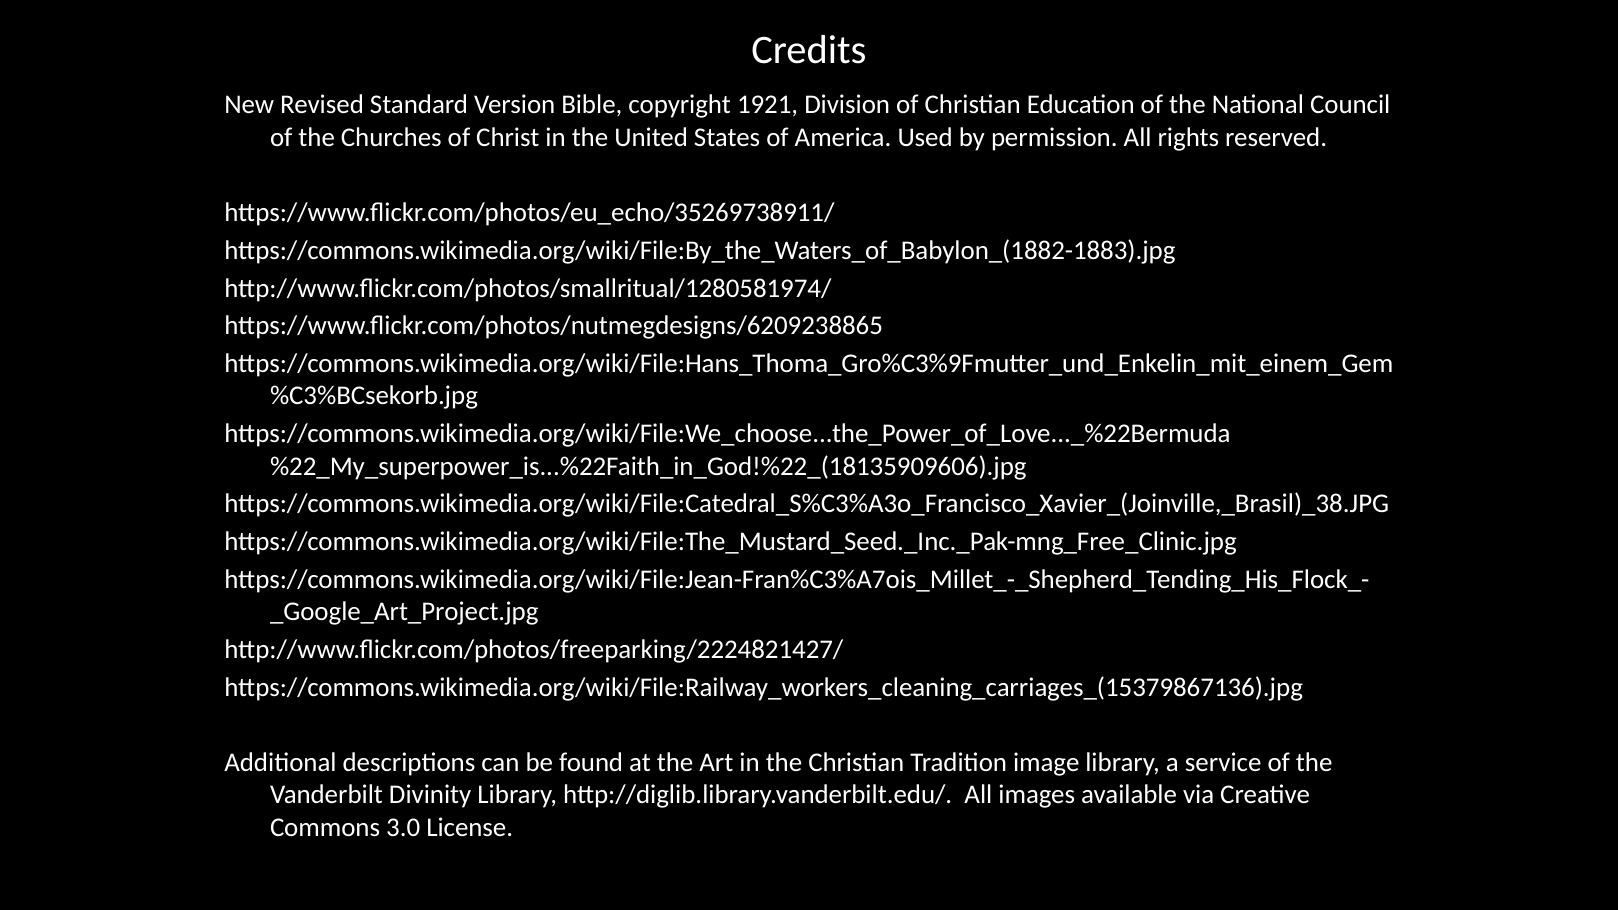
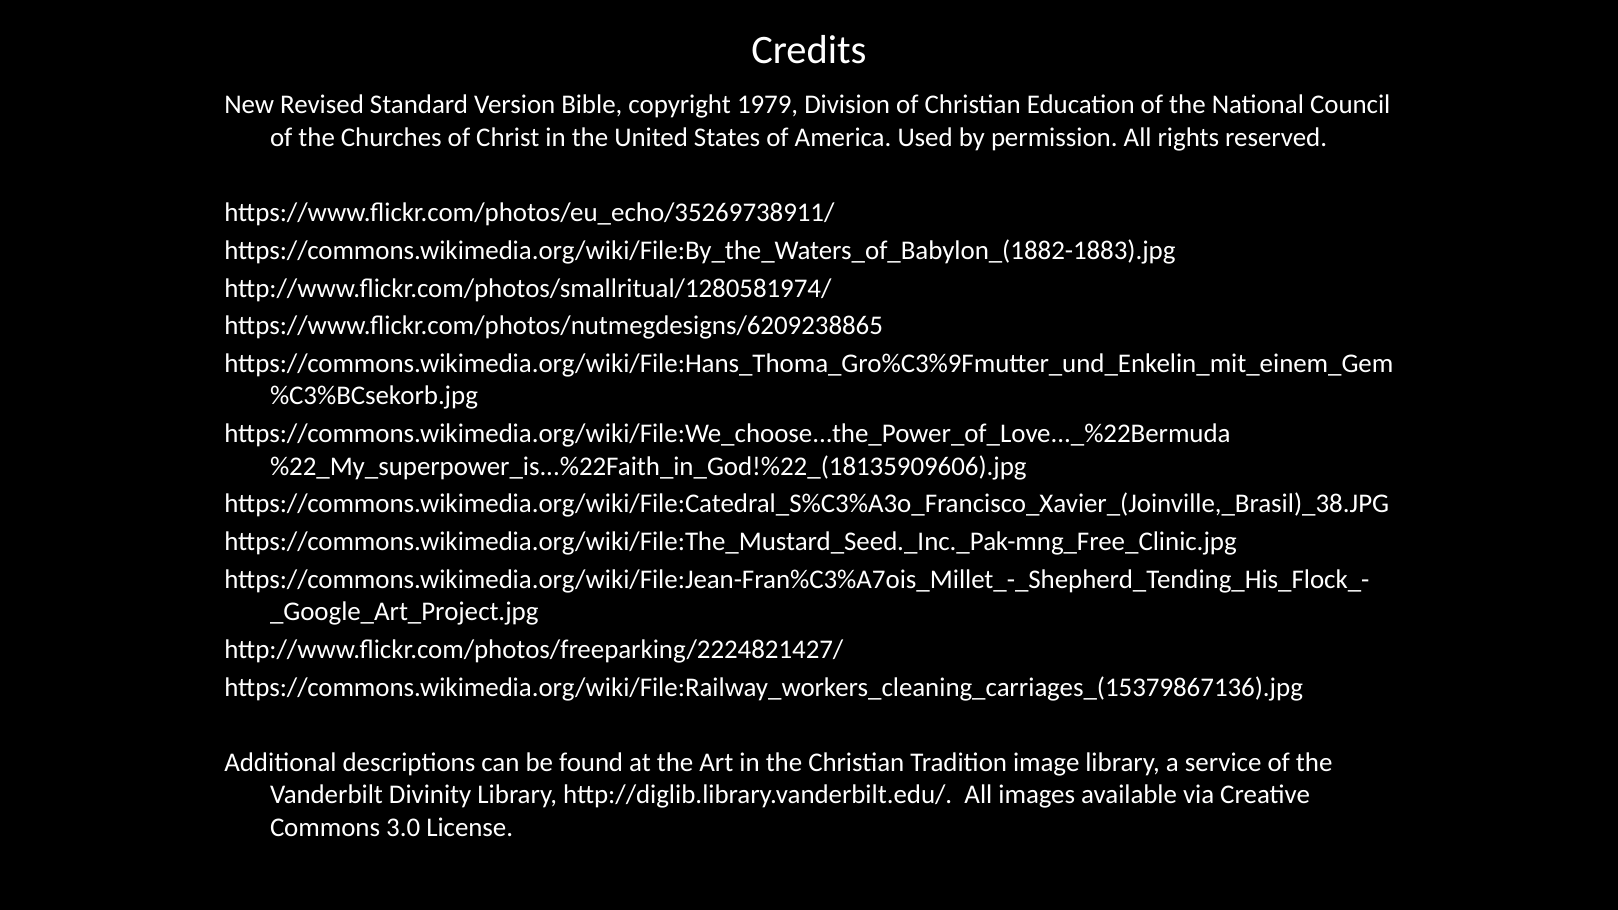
1921: 1921 -> 1979
